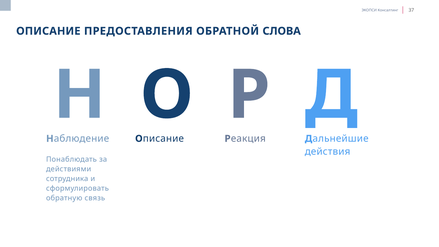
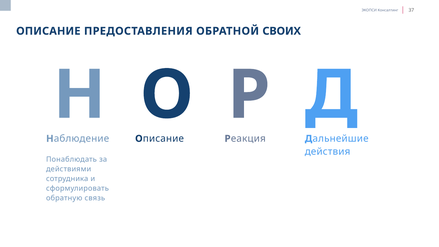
СЛОВА: СЛОВА -> СВОИХ
